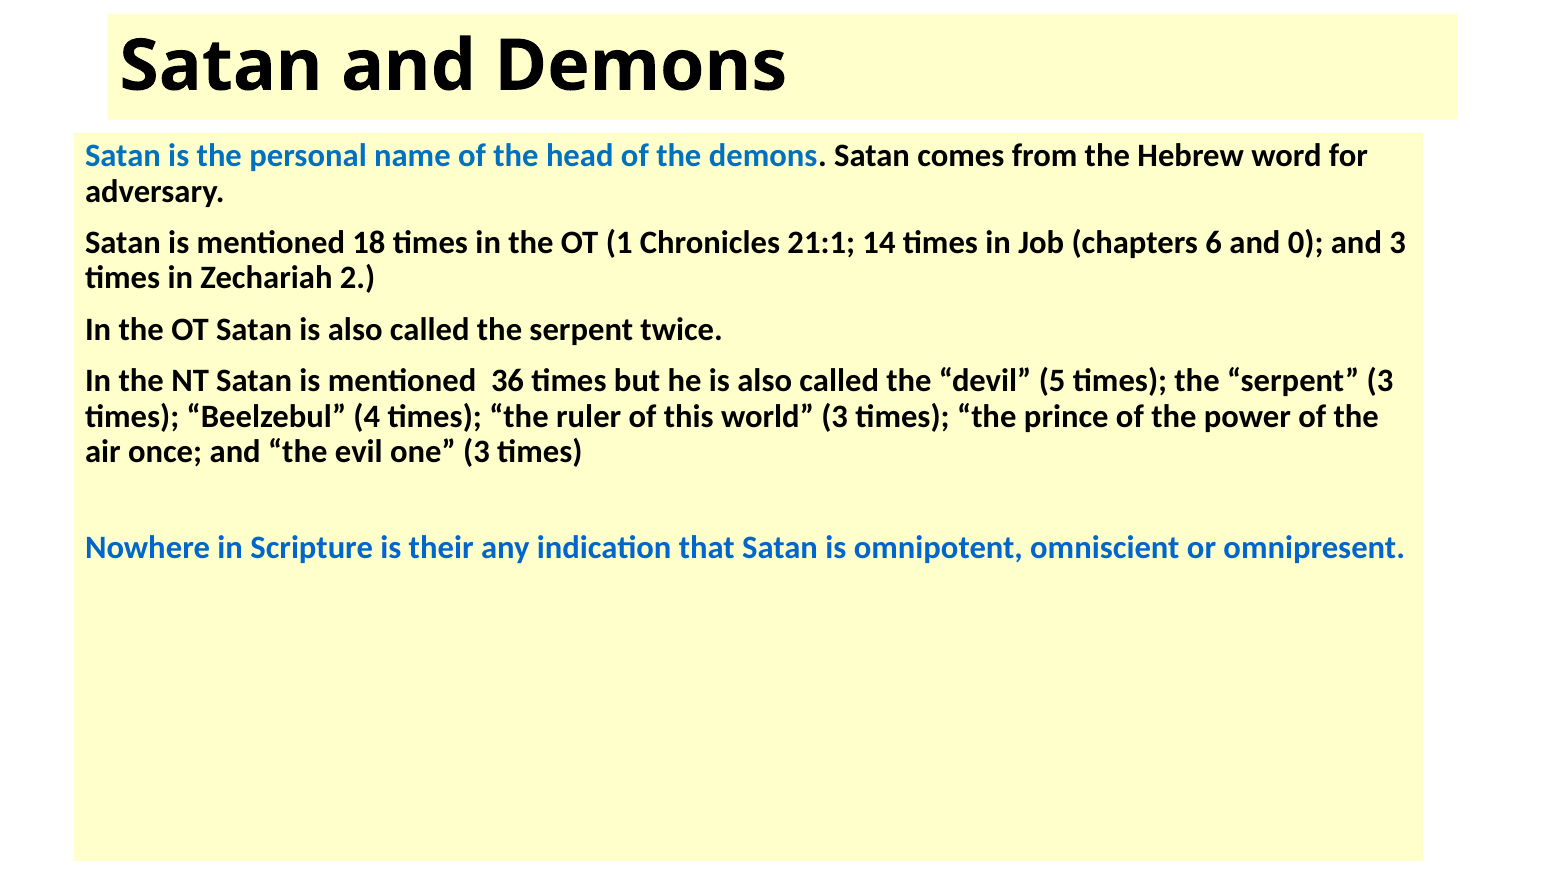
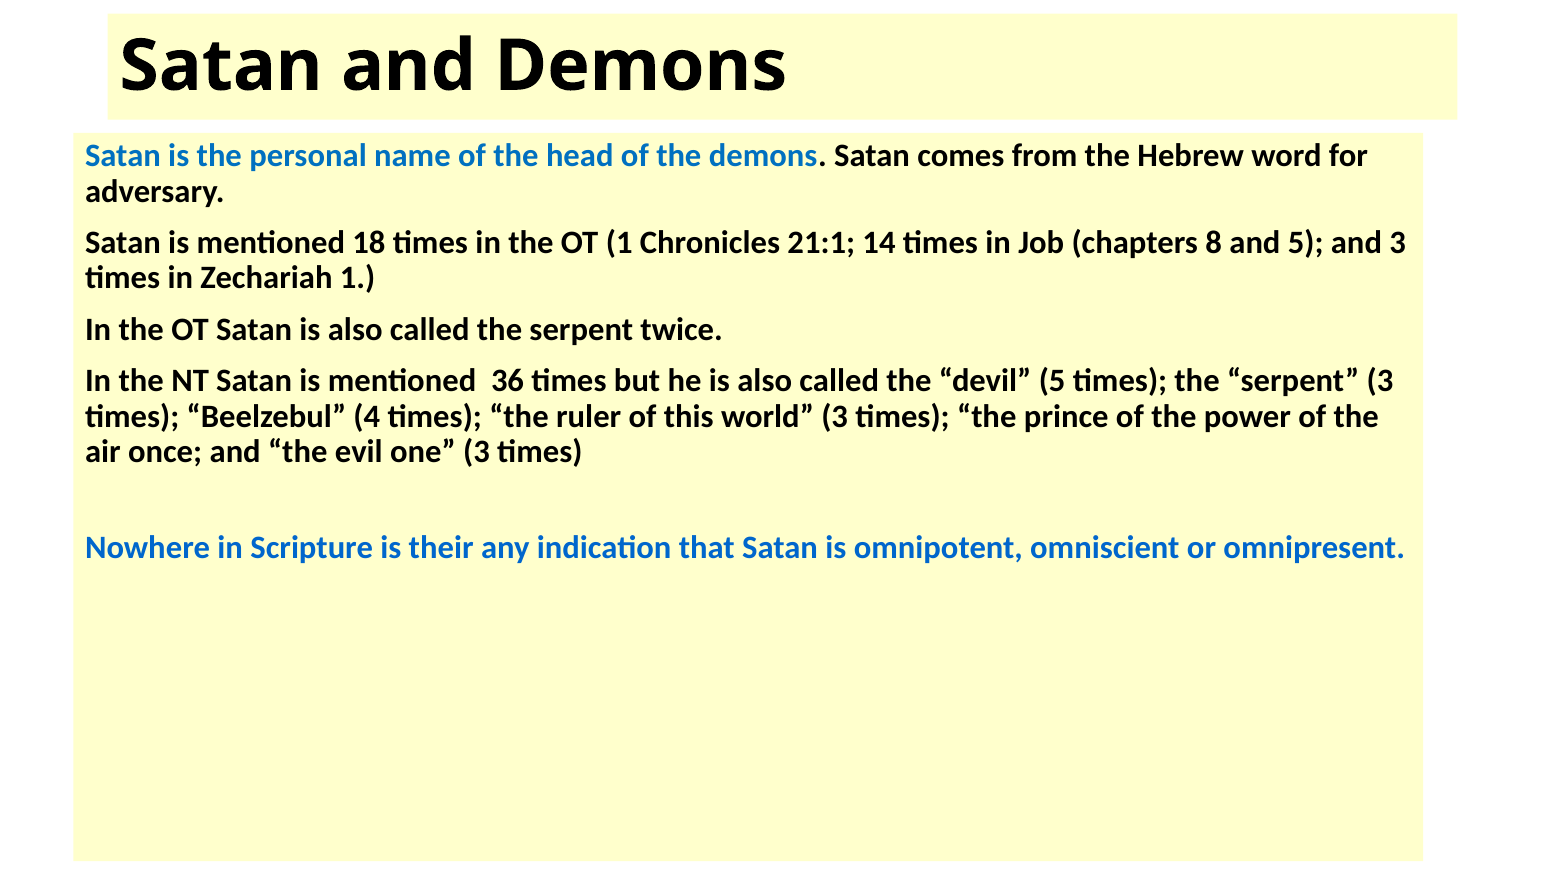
6: 6 -> 8
and 0: 0 -> 5
Zechariah 2: 2 -> 1
